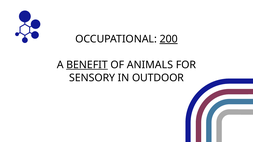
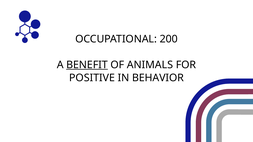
200 underline: present -> none
SENSORY: SENSORY -> POSITIVE
OUTDOOR: OUTDOOR -> BEHAVIOR
